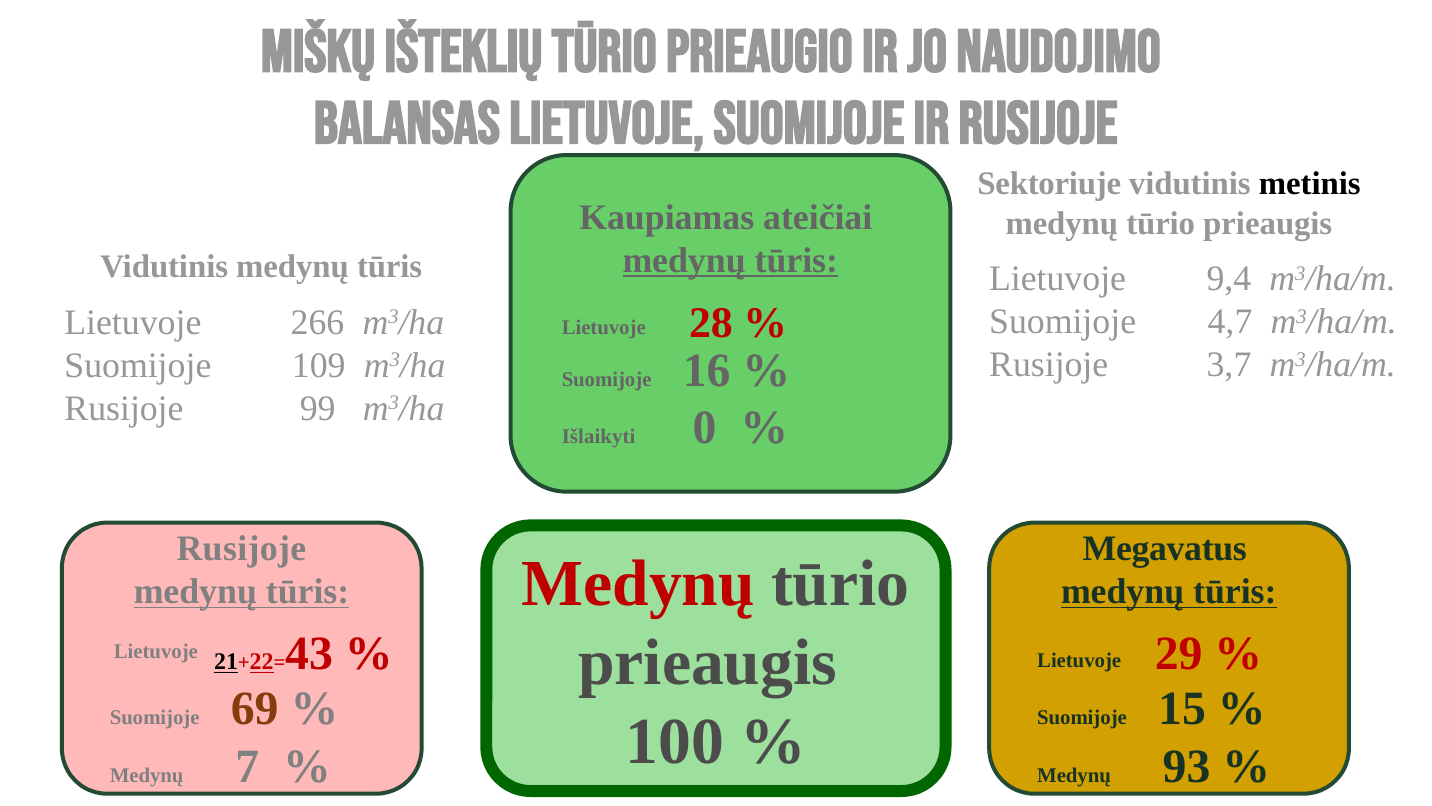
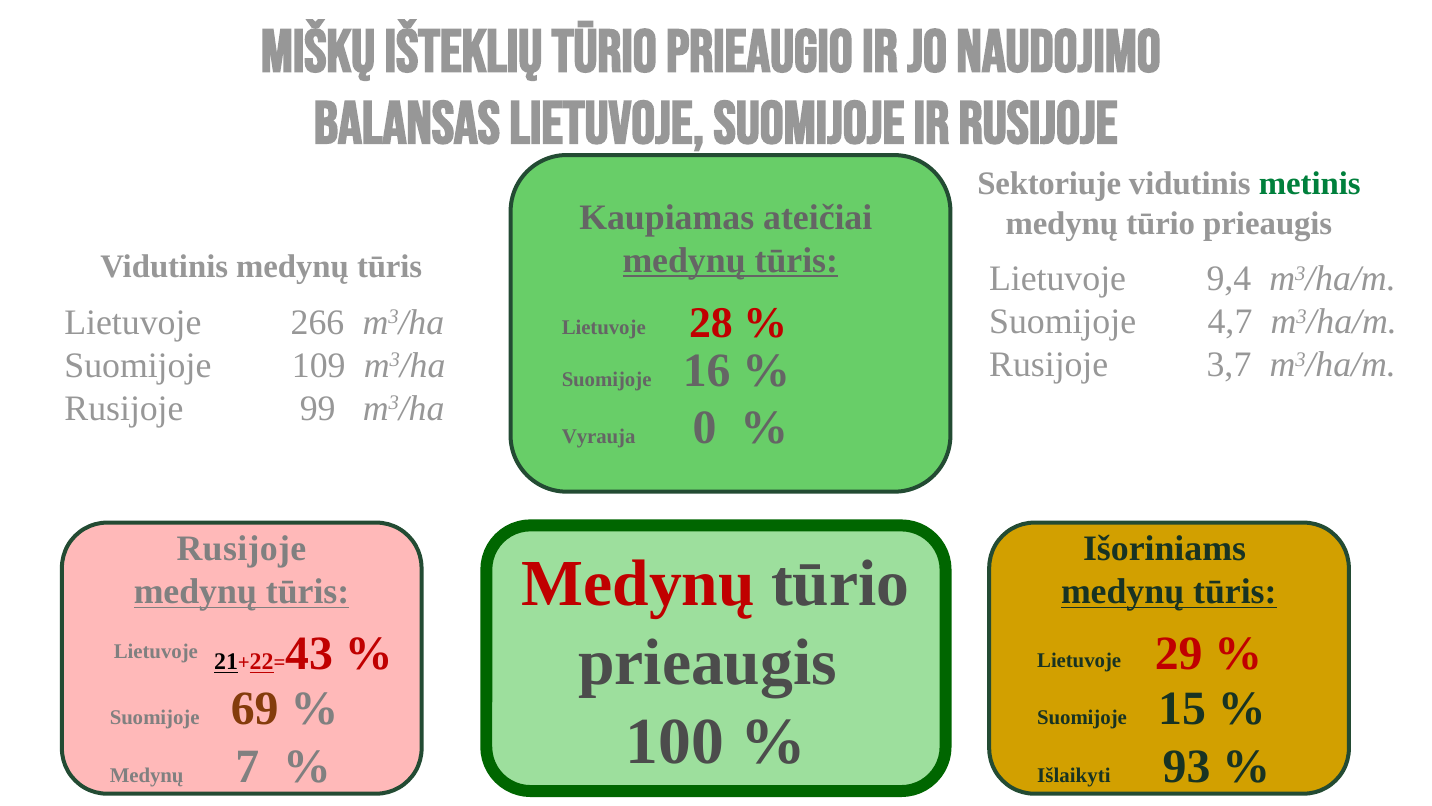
metinis colour: black -> green
Išlaikyti: Išlaikyti -> Vyrauja
Megavatus: Megavatus -> Išoriniams
Medynų at (1074, 775): Medynų -> Išlaikyti
